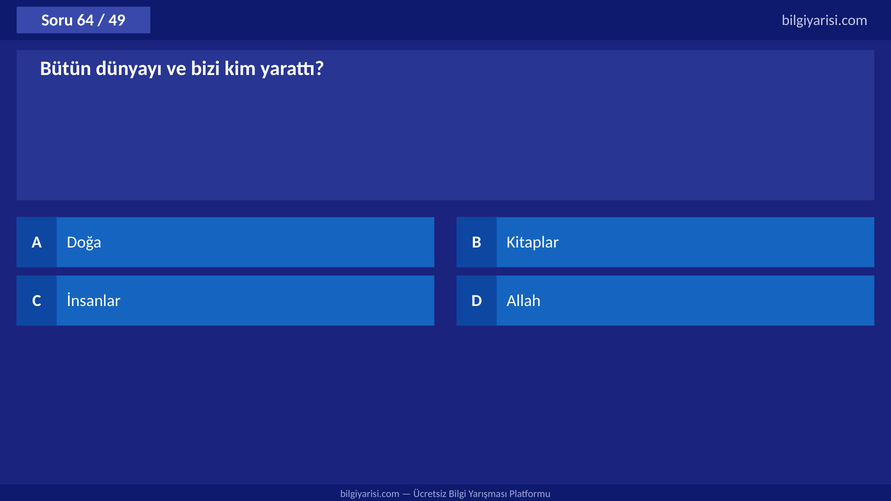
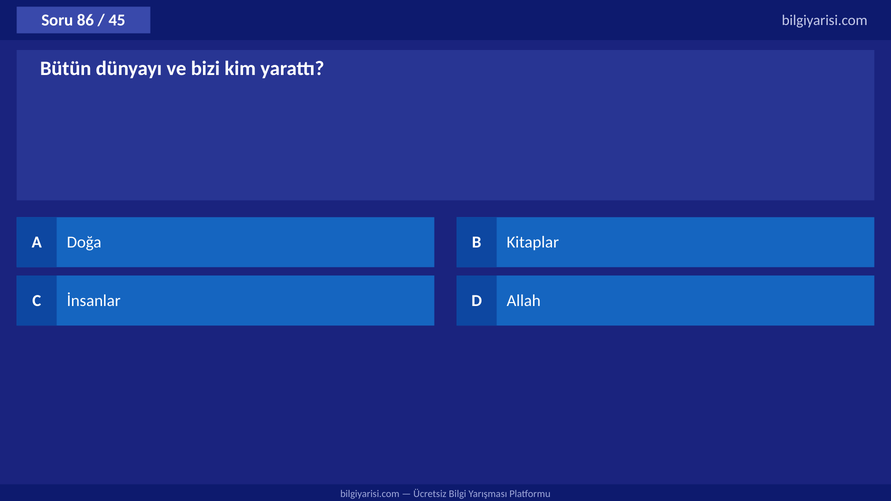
64: 64 -> 86
49: 49 -> 45
